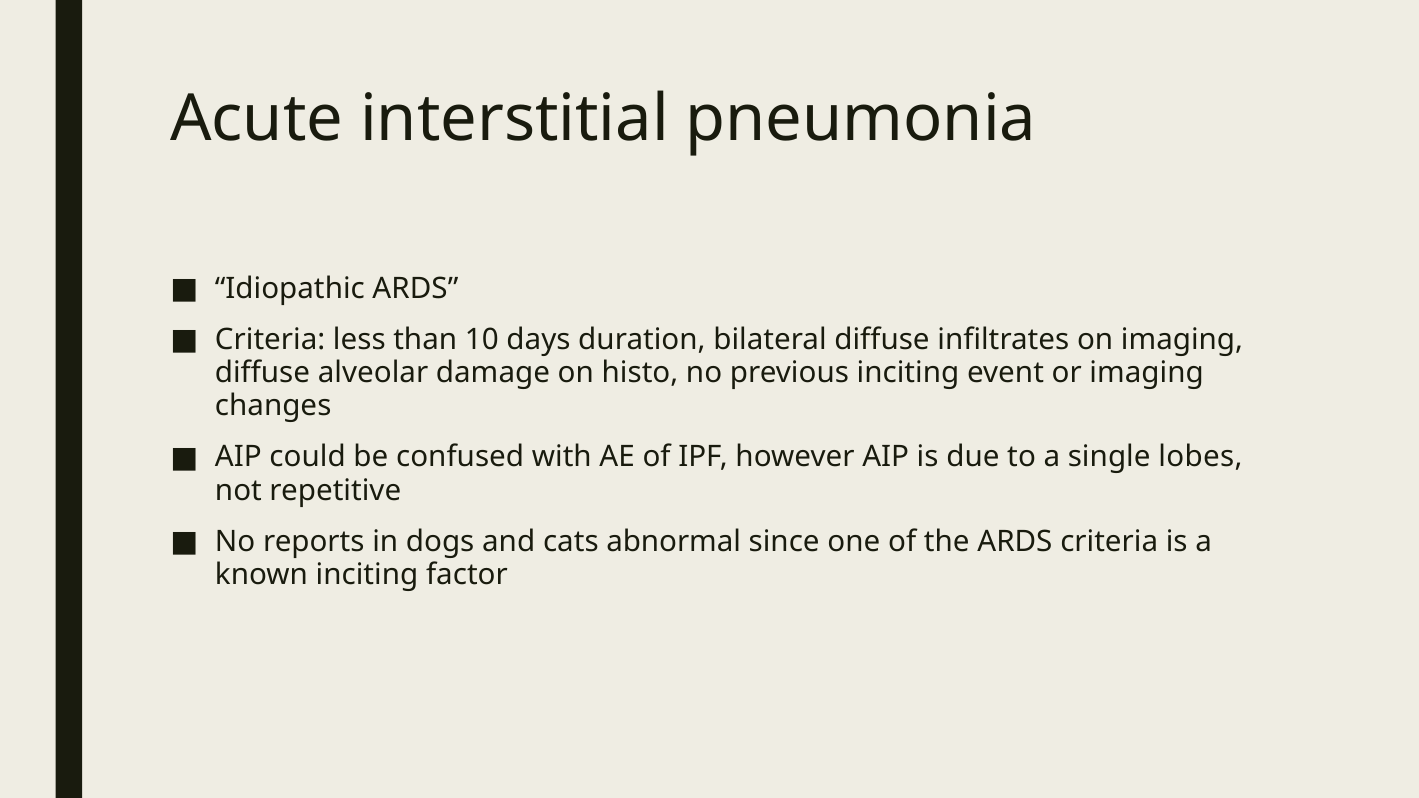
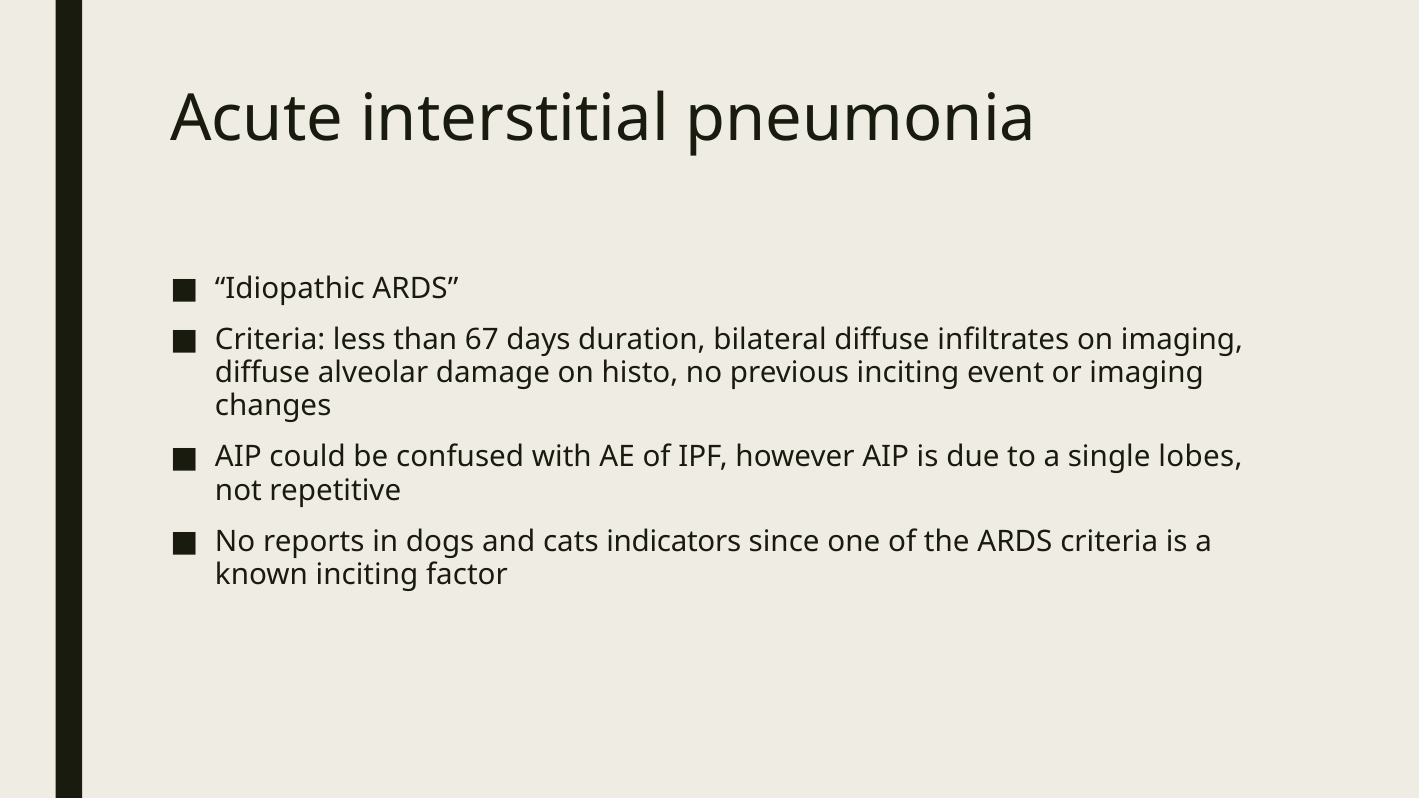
10: 10 -> 67
abnormal: abnormal -> indicators
